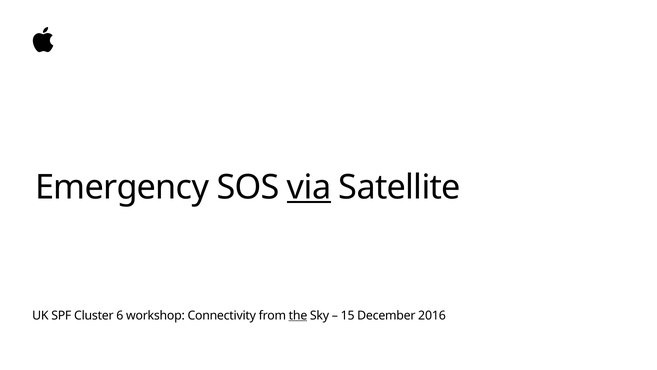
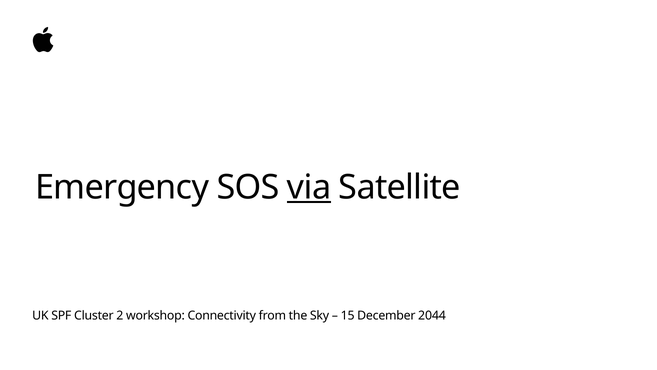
6: 6 -> 2
the underline: present -> none
2016: 2016 -> 2044
